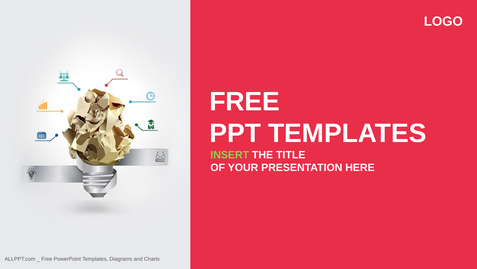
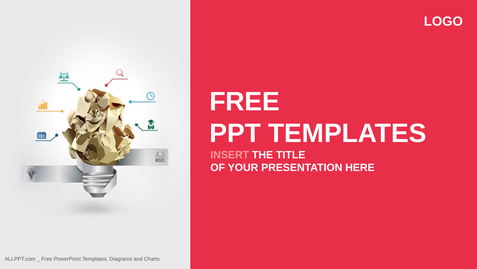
INSERT colour: light green -> pink
